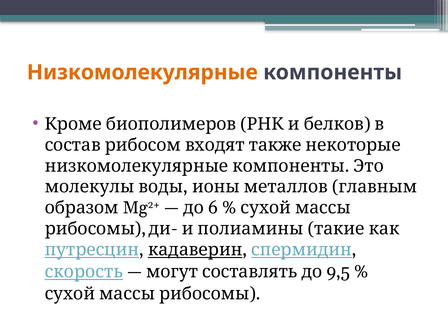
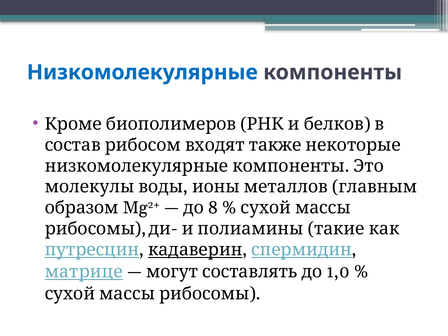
Низкомолекулярные colour: orange -> blue
6: 6 -> 8
скорость: скорость -> матрице
9,5: 9,5 -> 1,0
